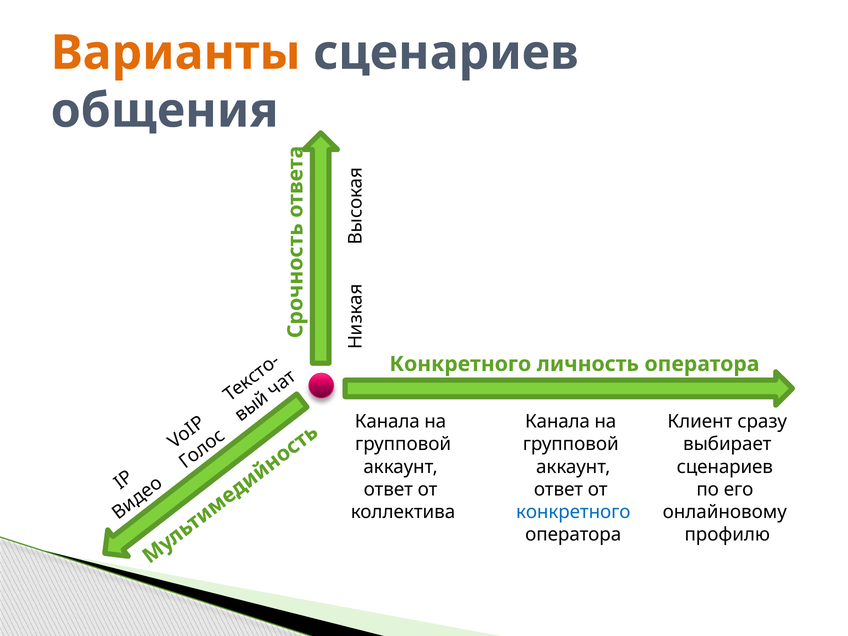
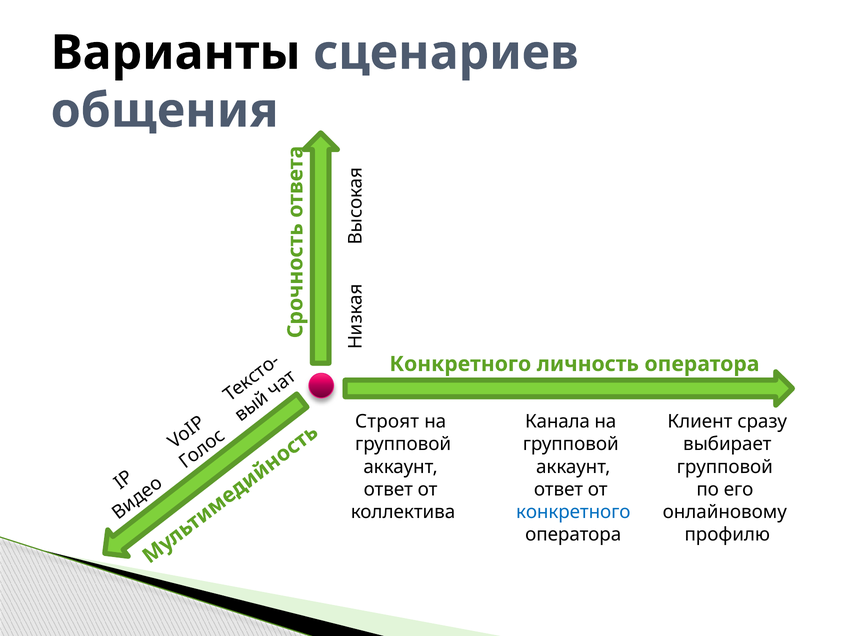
Варианты colour: orange -> black
Канала at (387, 422): Канала -> Строят
сценариев at (725, 467): сценариев -> групповой
